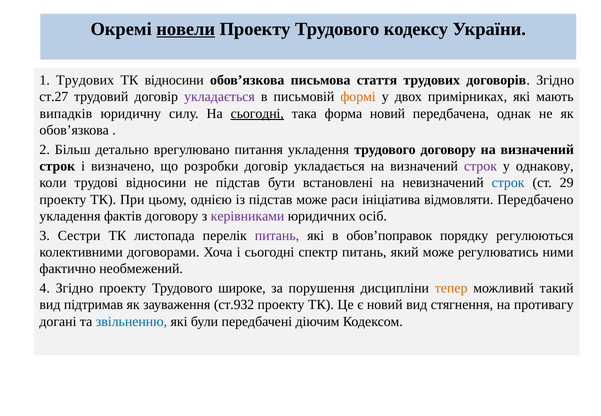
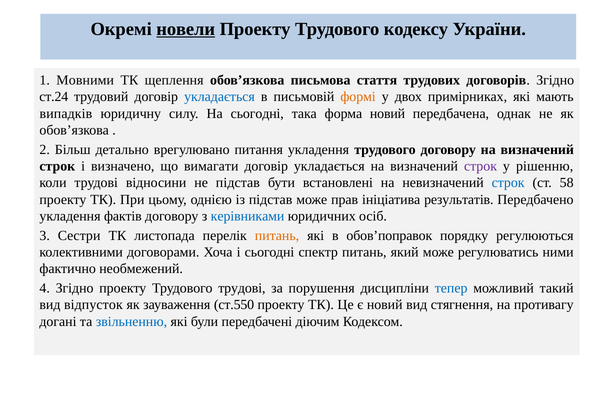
1 Трудових: Трудових -> Мовними
ТК відносини: відносини -> щеплення
ст.27: ст.27 -> ст.24
укладається at (219, 97) colour: purple -> blue
сьогодні at (257, 114) underline: present -> none
розробки: розробки -> вимагати
однакову: однакову -> рішенню
29: 29 -> 58
раси: раси -> прав
відмовляти: відмовляти -> результатів
керівниками colour: purple -> blue
питань at (277, 236) colour: purple -> orange
Трудового широке: широке -> трудові
тепер colour: orange -> blue
підтримав: підтримав -> відпусток
ст.932: ст.932 -> ст.550
